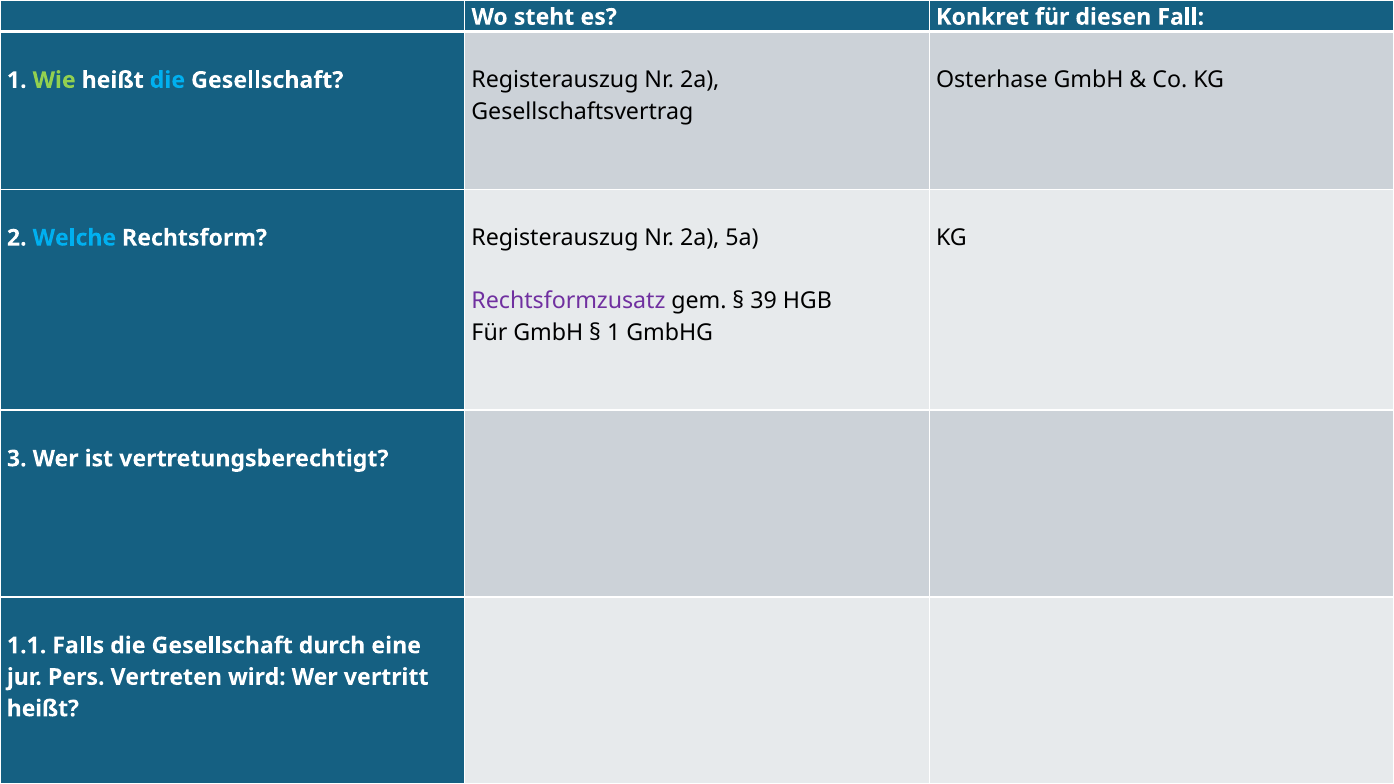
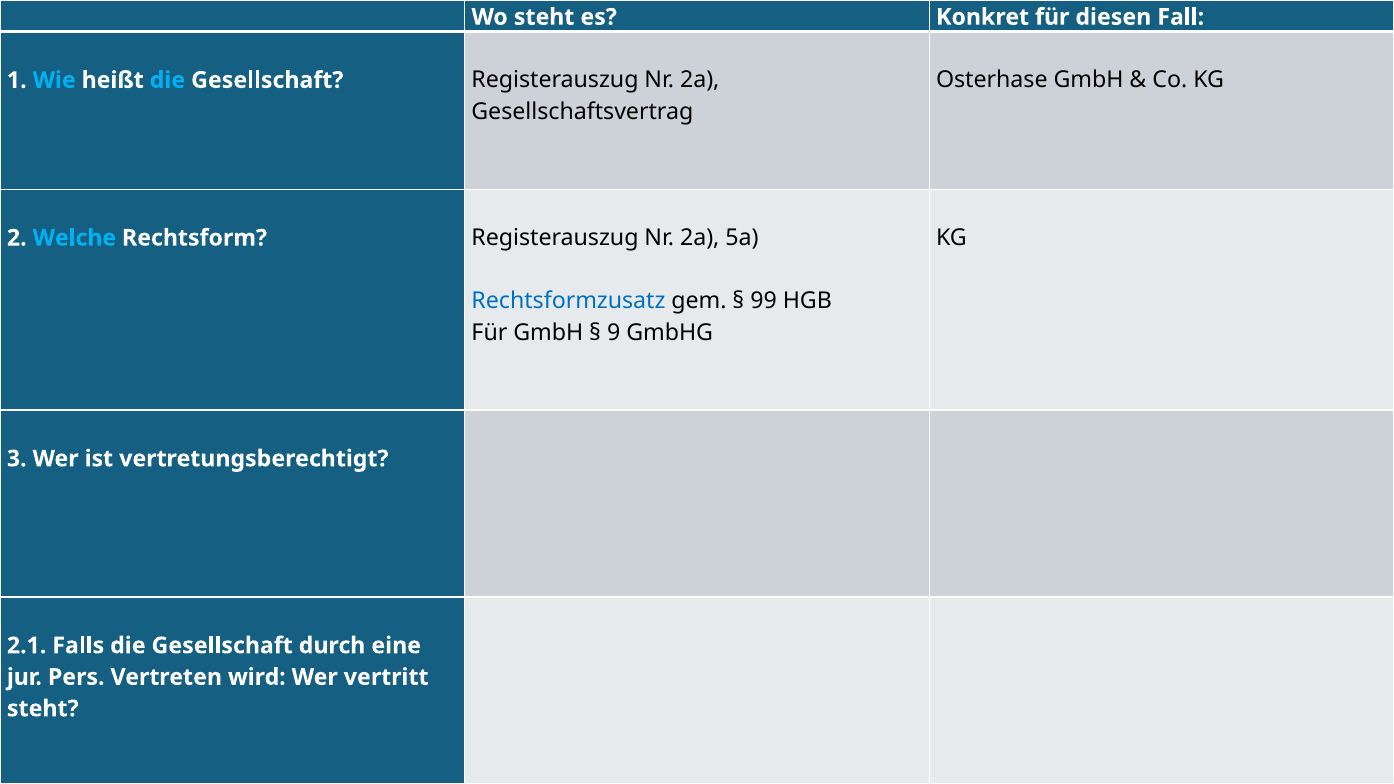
Wie colour: light green -> light blue
Rechtsformzusatz colour: purple -> blue
39: 39 -> 99
1 at (614, 332): 1 -> 9
1.1: 1.1 -> 2.1
heißt at (43, 709): heißt -> steht
